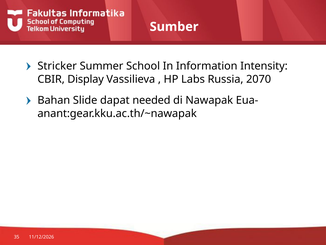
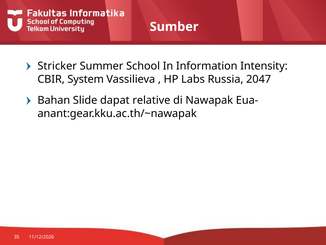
Display: Display -> System
2070: 2070 -> 2047
needed: needed -> relative
